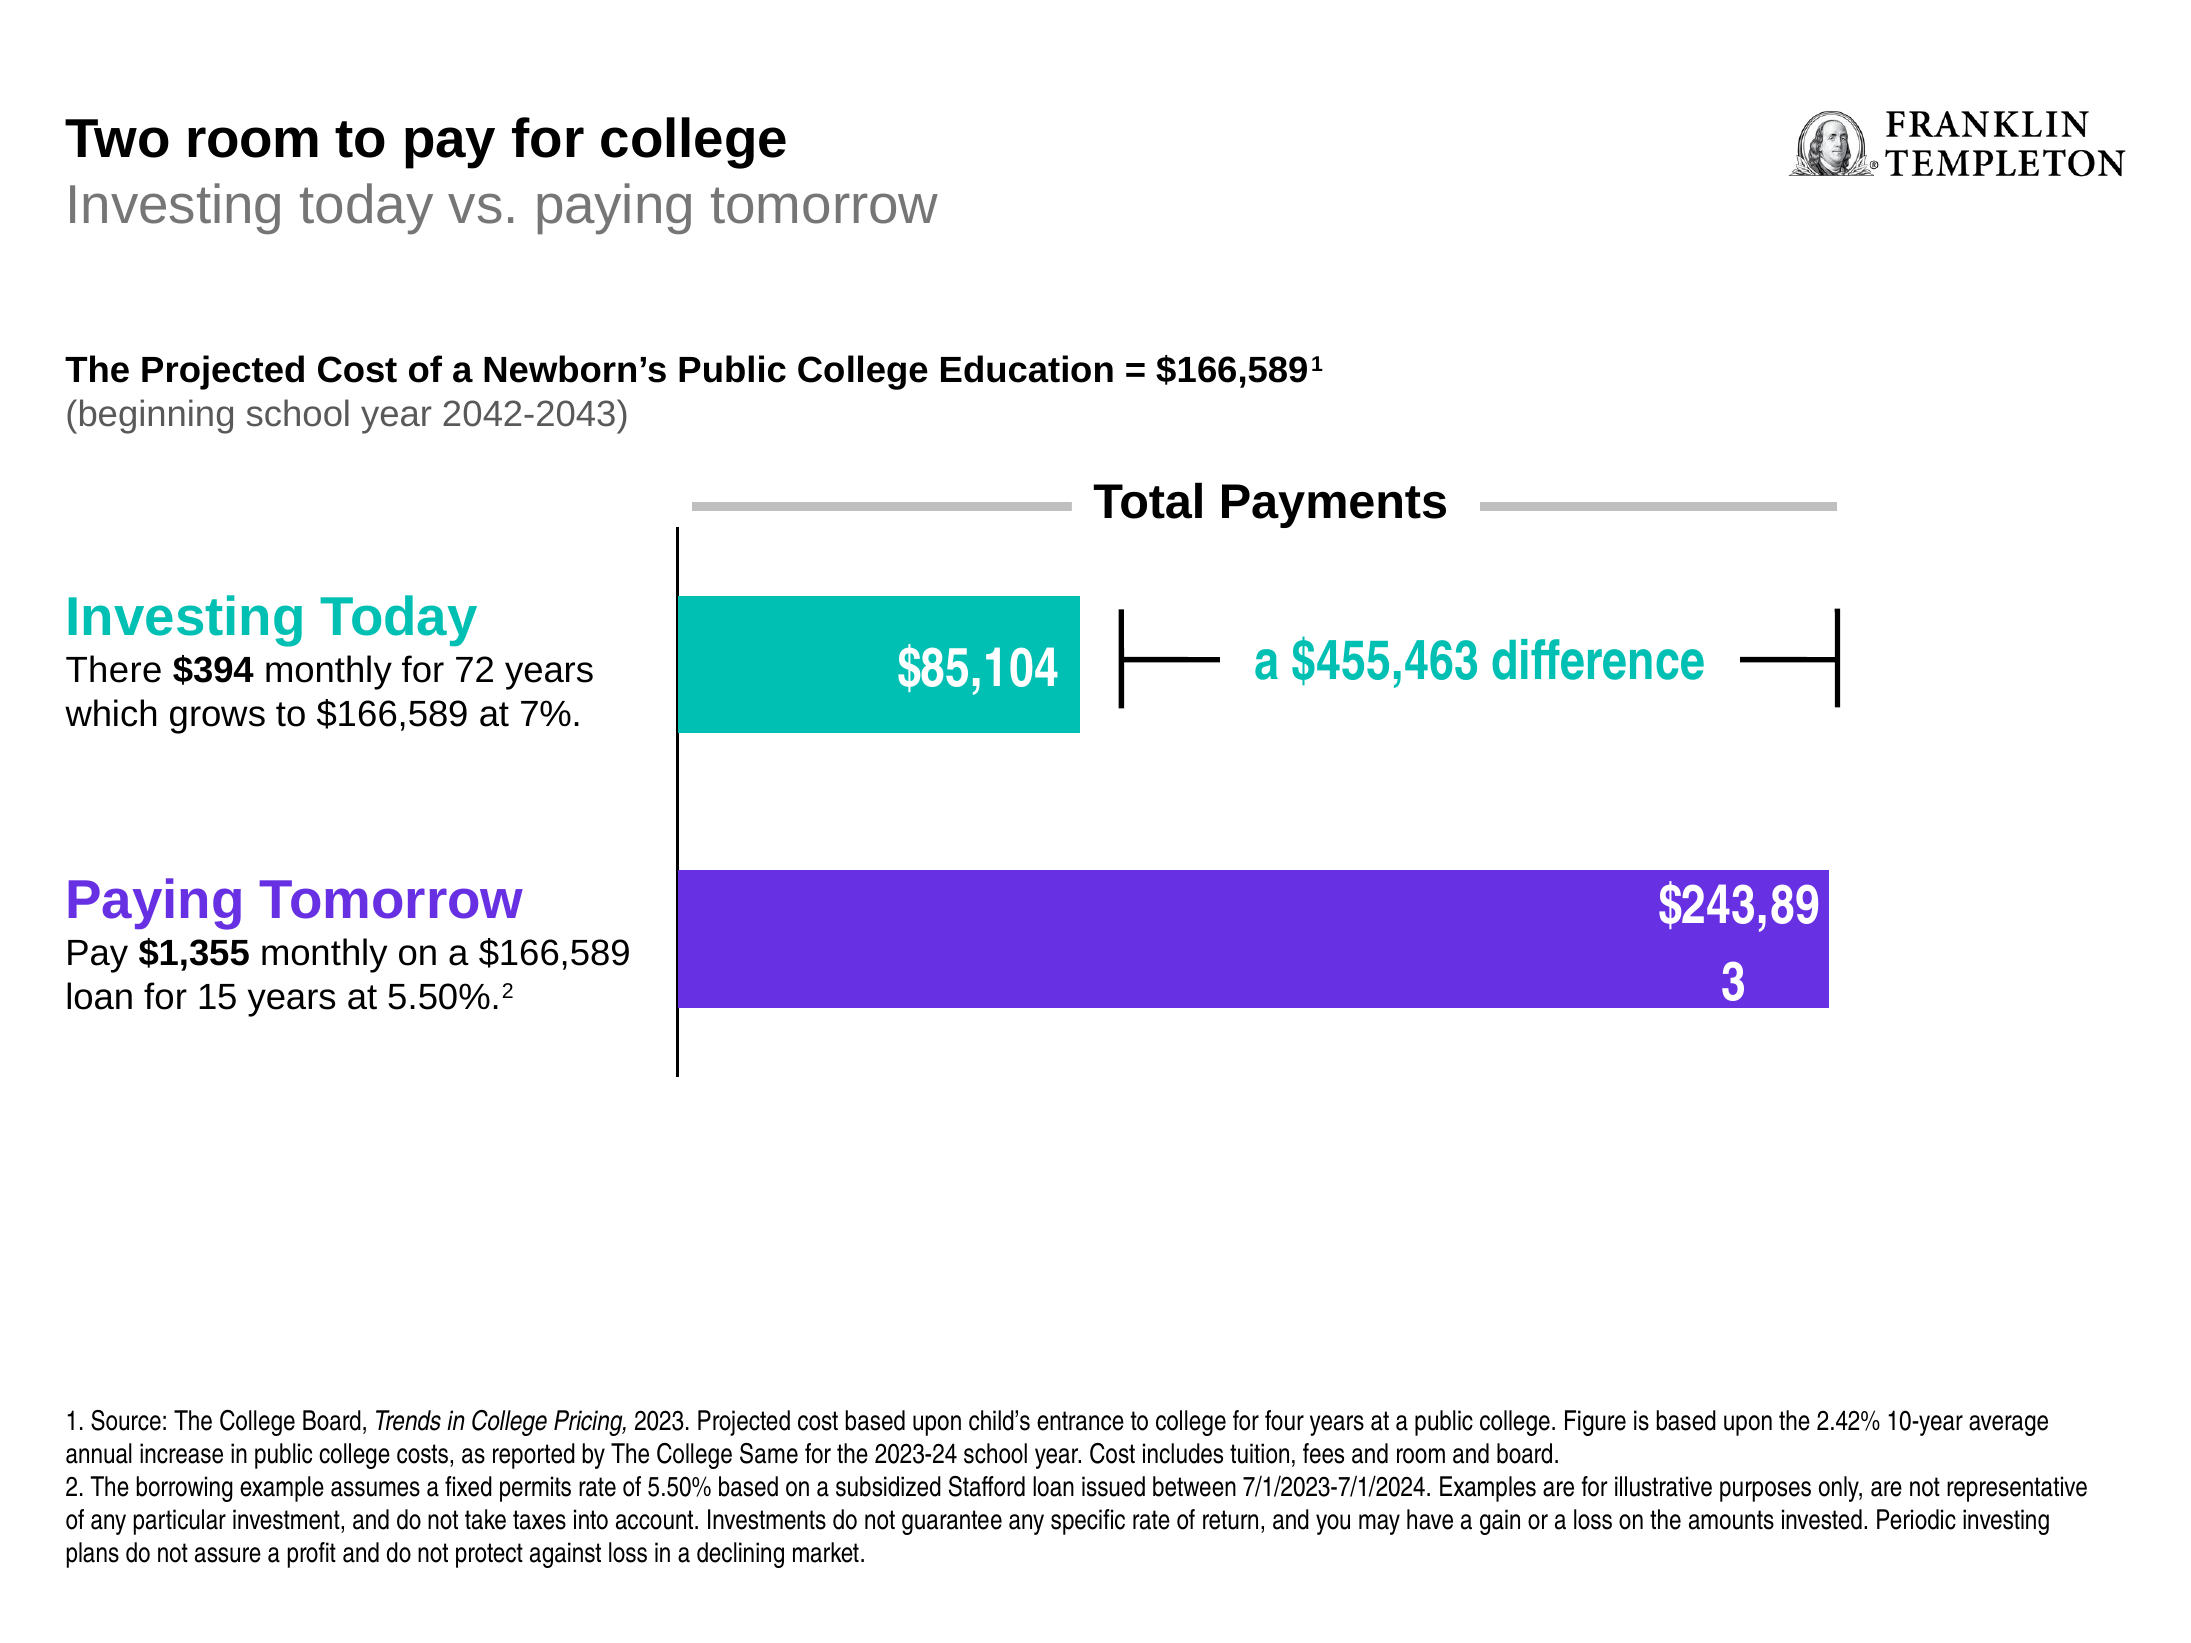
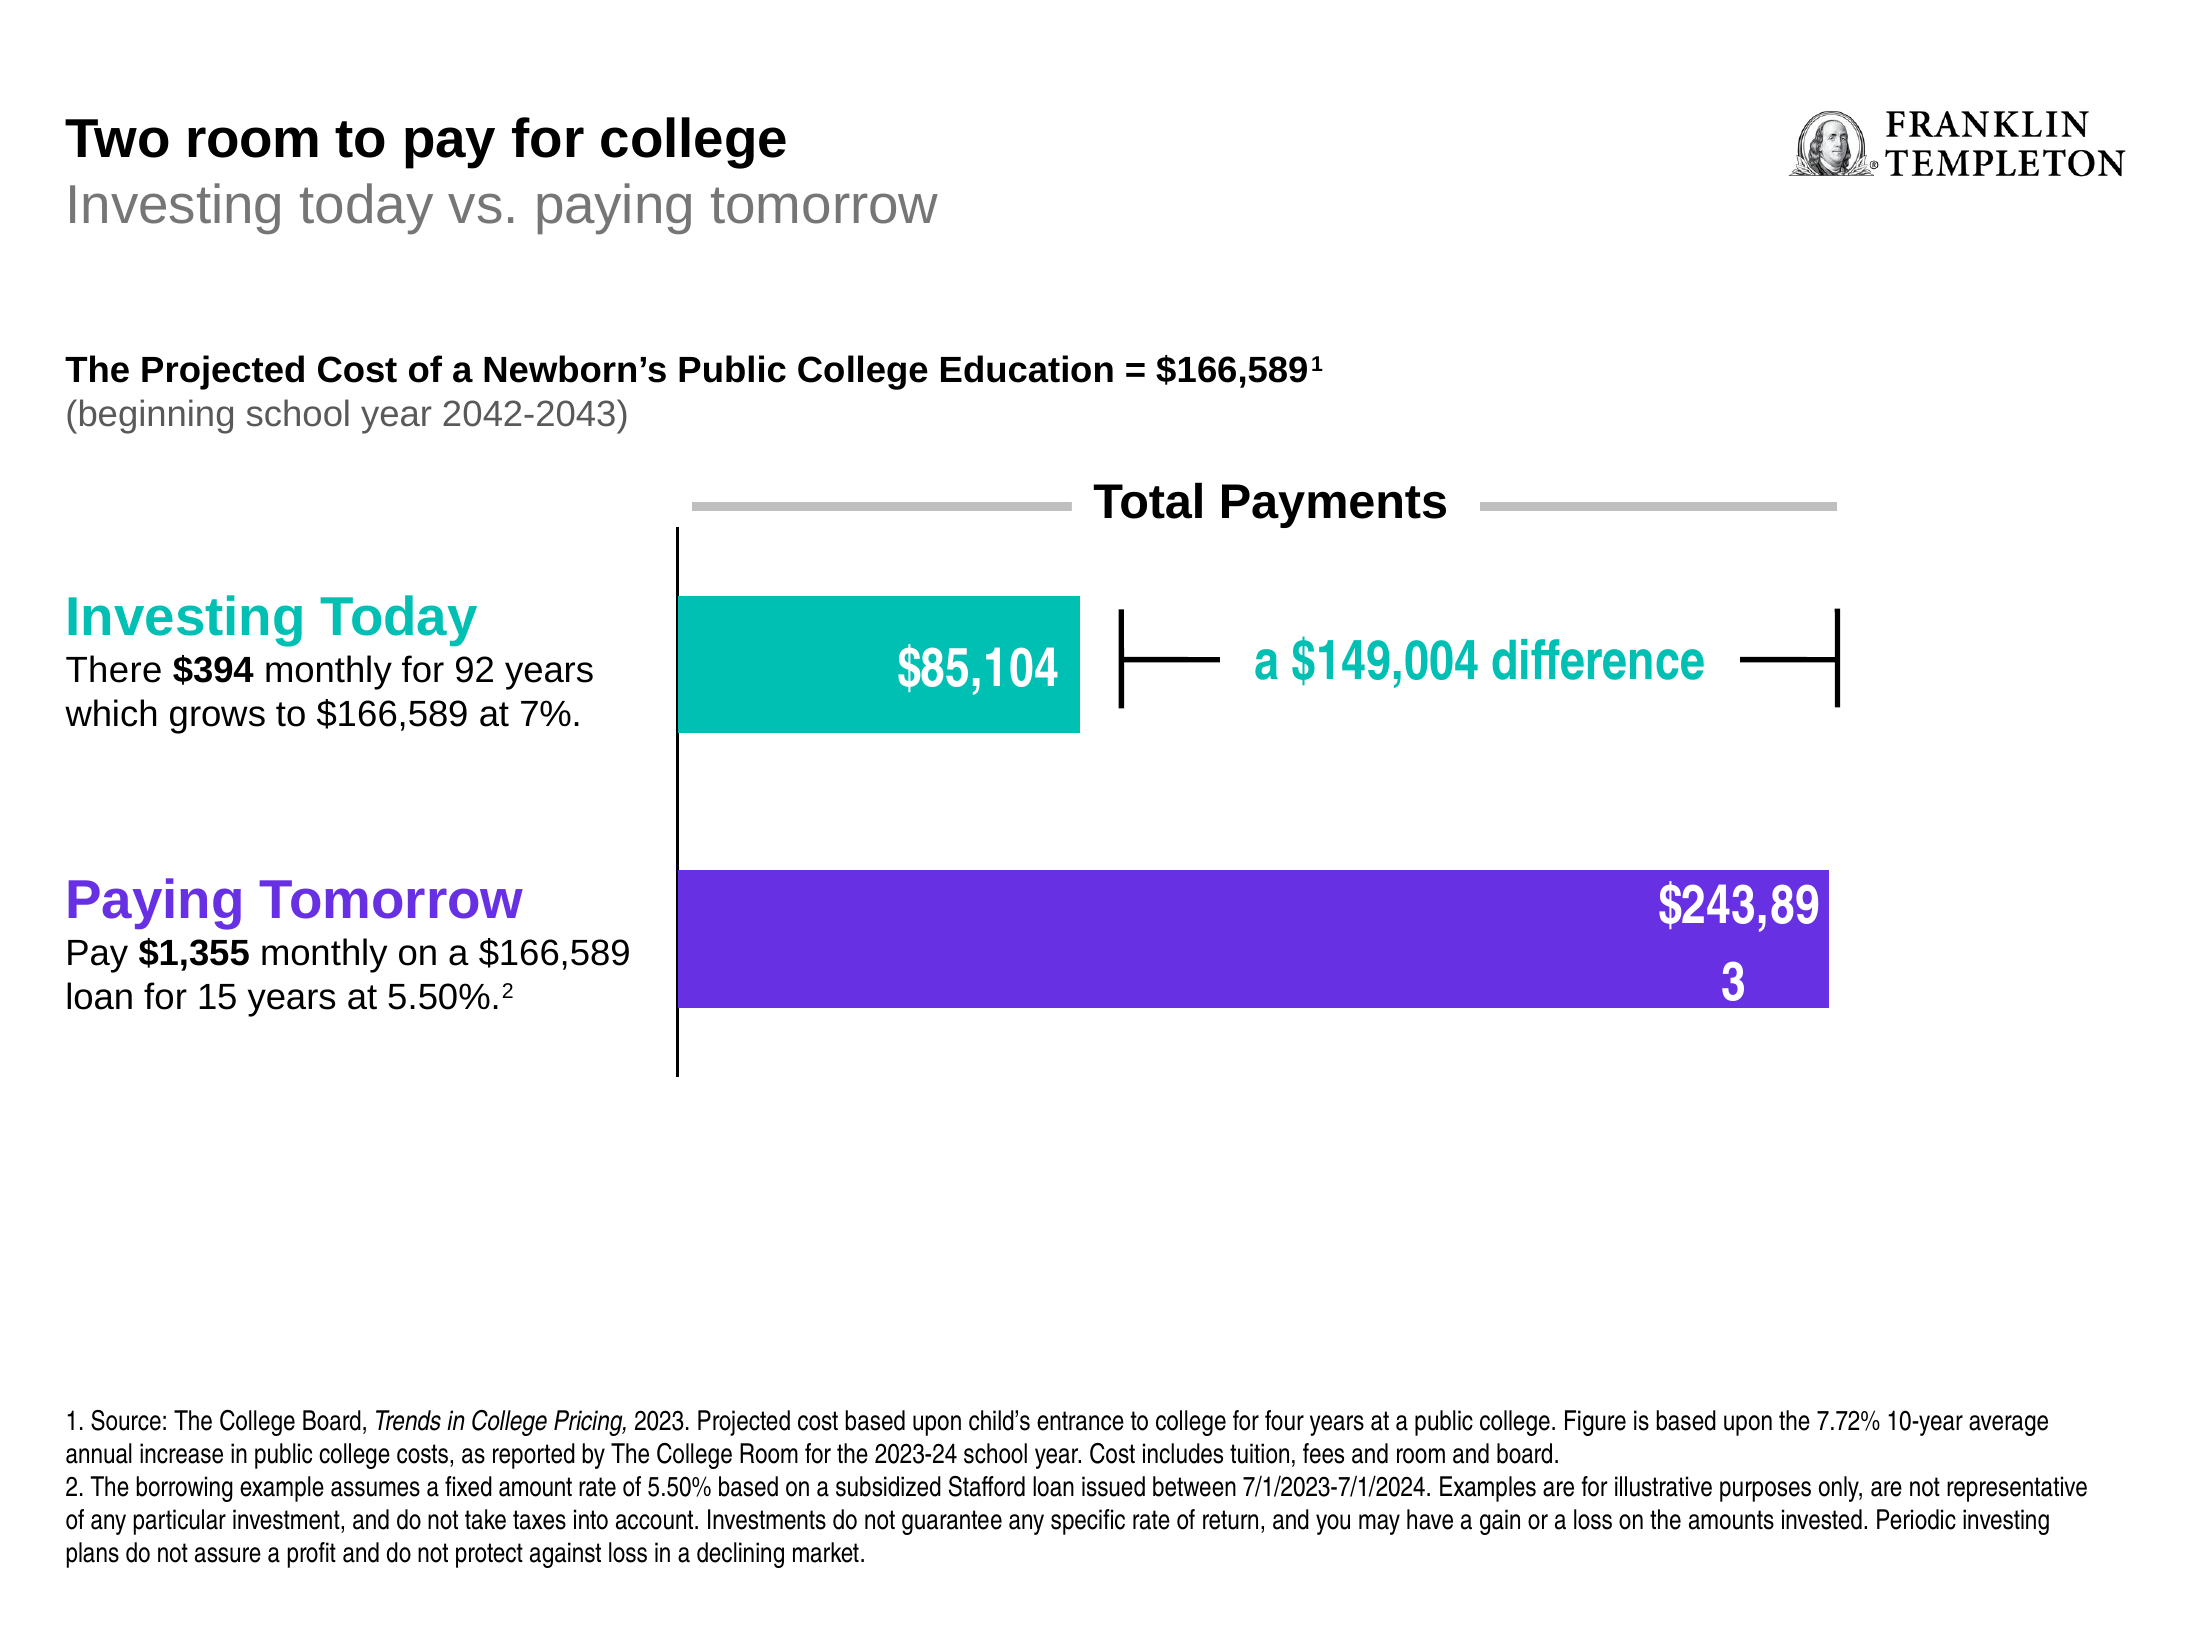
$455,463: $455,463 -> $149,004
72: 72 -> 92
2.42%: 2.42% -> 7.72%
College Same: Same -> Room
permits: permits -> amount
